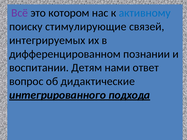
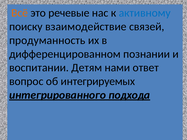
Всё colour: purple -> orange
котором: котором -> речевые
стимулирующие: стимулирующие -> взаимодействие
интегрируемых: интегрируемых -> продуманность
дидактические: дидактические -> интегрируемых
